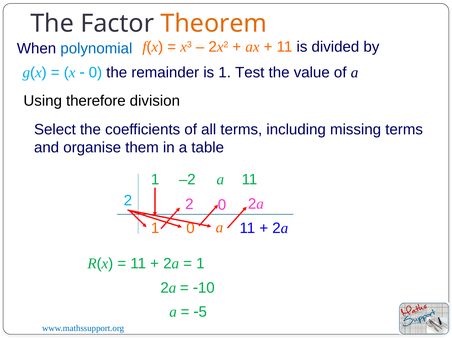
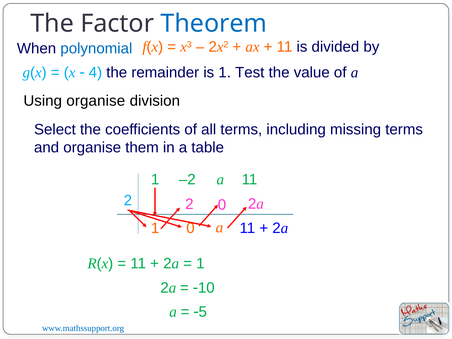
Theorem colour: orange -> blue
0 at (95, 72): 0 -> 4
Using therefore: therefore -> organise
